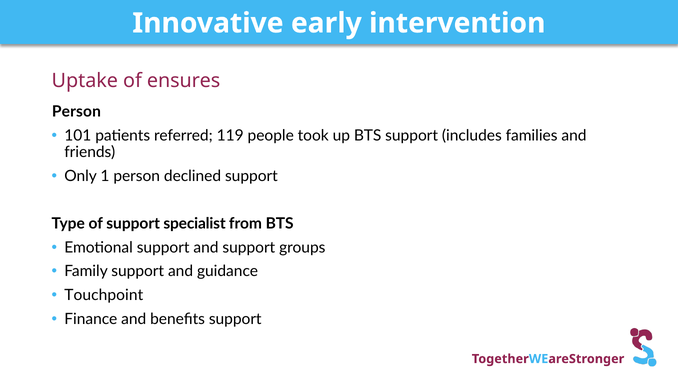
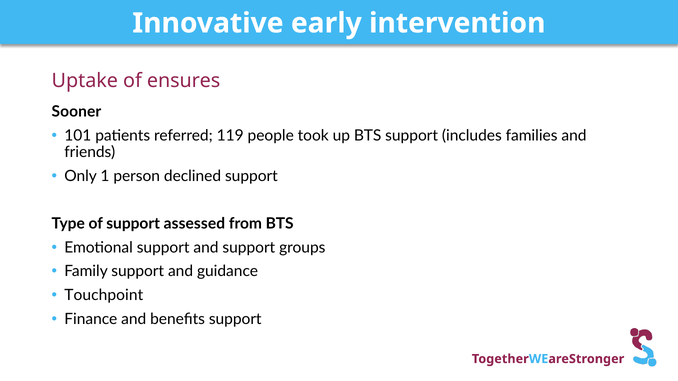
Person at (76, 112): Person -> Sooner
specialist: specialist -> assessed
